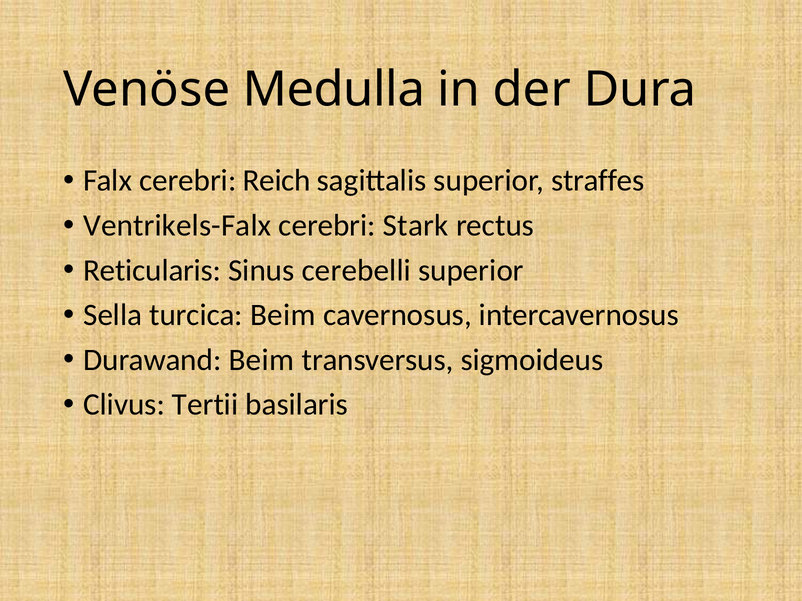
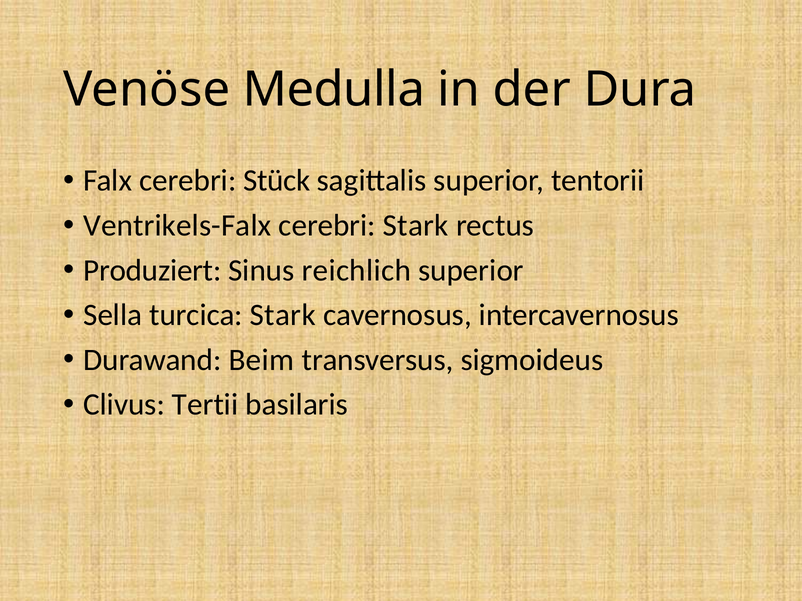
Reich: Reich -> Stück
straffes: straffes -> tentorii
Reticularis: Reticularis -> Produziert
cerebelli: cerebelli -> reichlich
turcica Beim: Beim -> Stark
